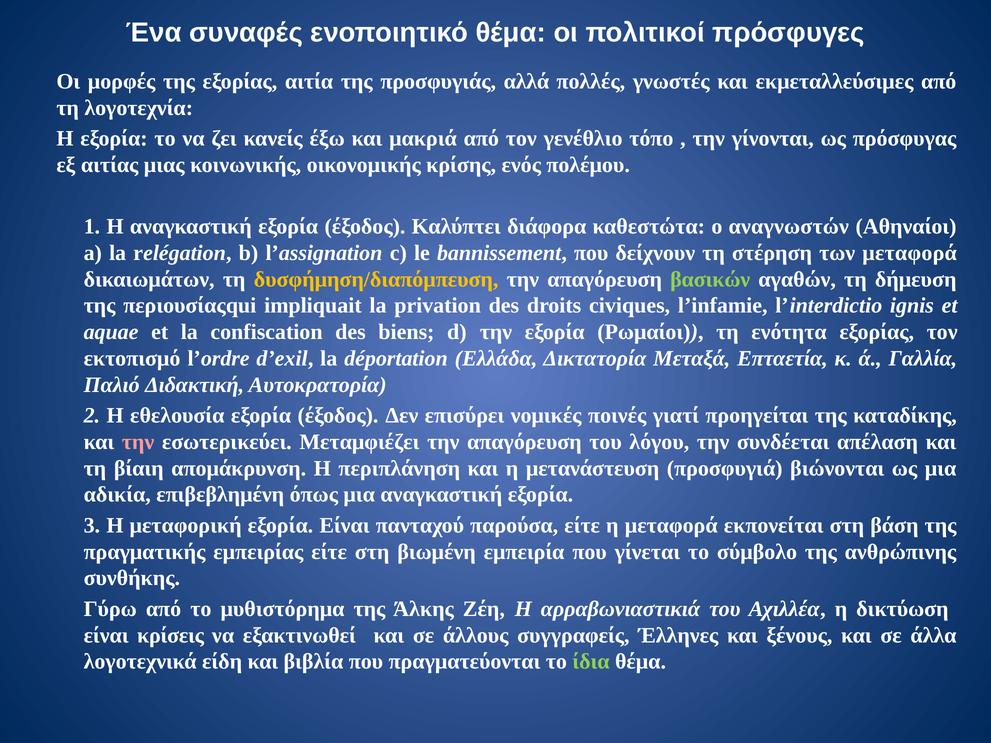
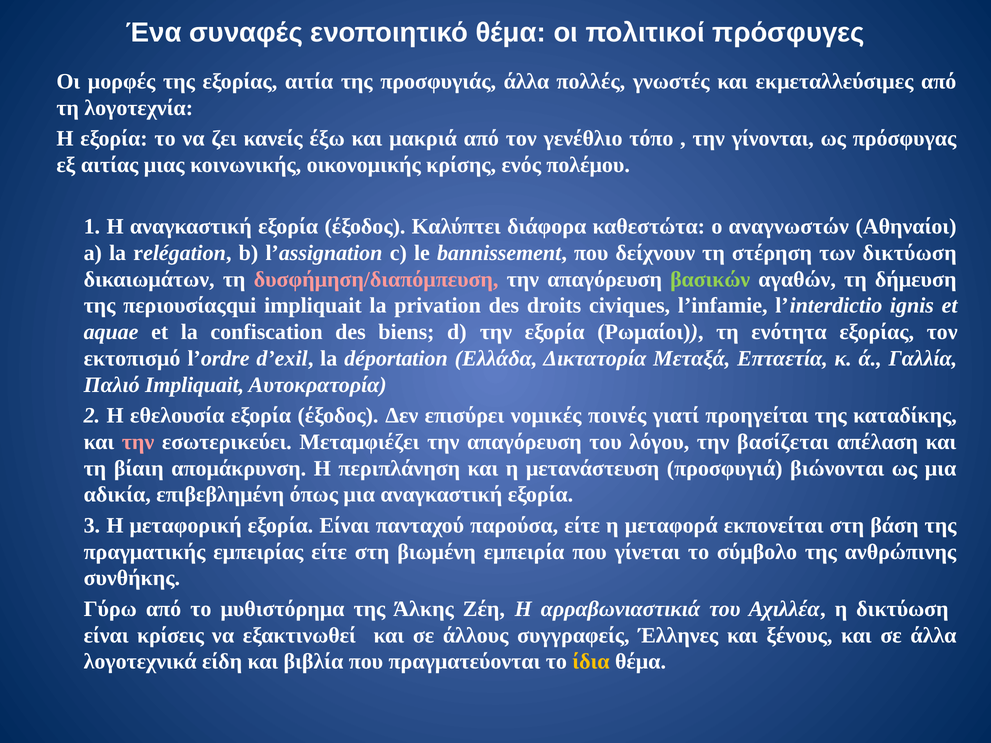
προσφυγιάς αλλά: αλλά -> άλλα
των μεταφορά: μεταφορά -> δικτύωση
δυσφήμηση/διαπόμπευση colour: yellow -> pink
Παλιό Διδακτική: Διδακτική -> Impliquait
συνδέεται: συνδέεται -> βασίζεται
ίδια colour: light green -> yellow
